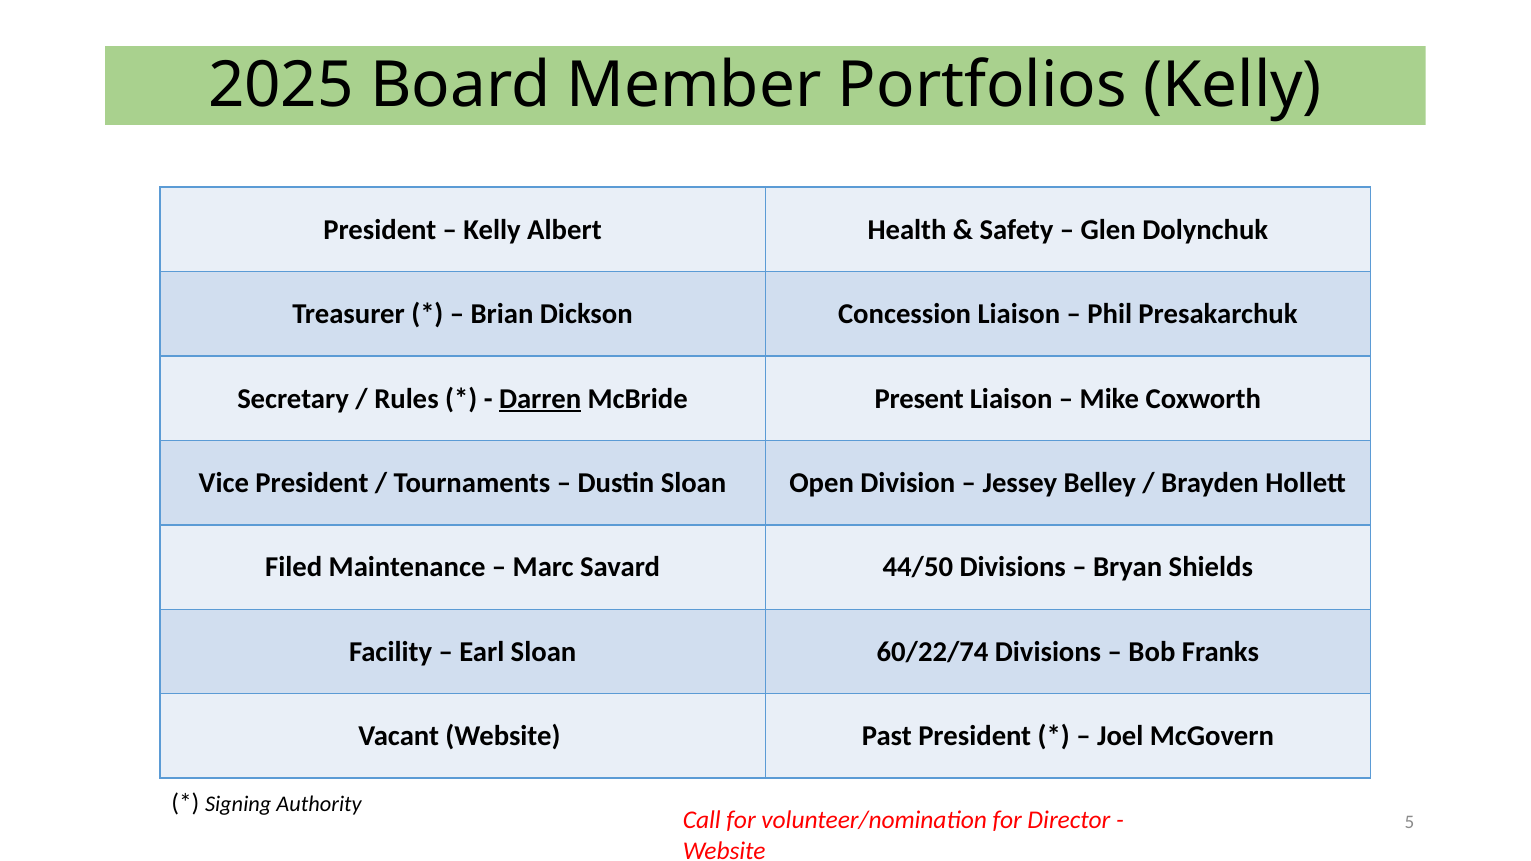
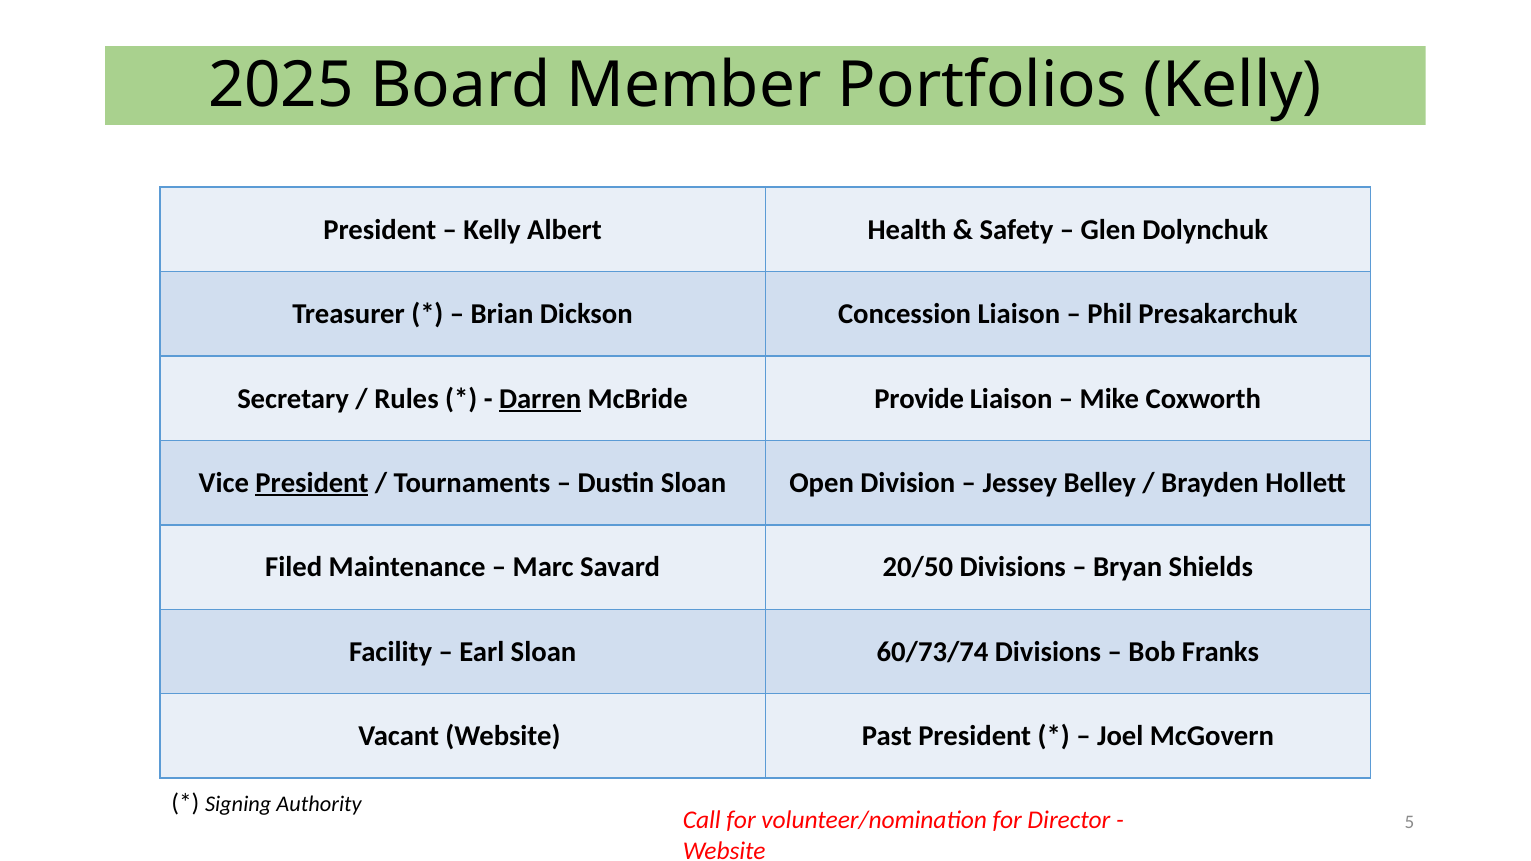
Present: Present -> Provide
President at (312, 483) underline: none -> present
44/50: 44/50 -> 20/50
60/22/74: 60/22/74 -> 60/73/74
